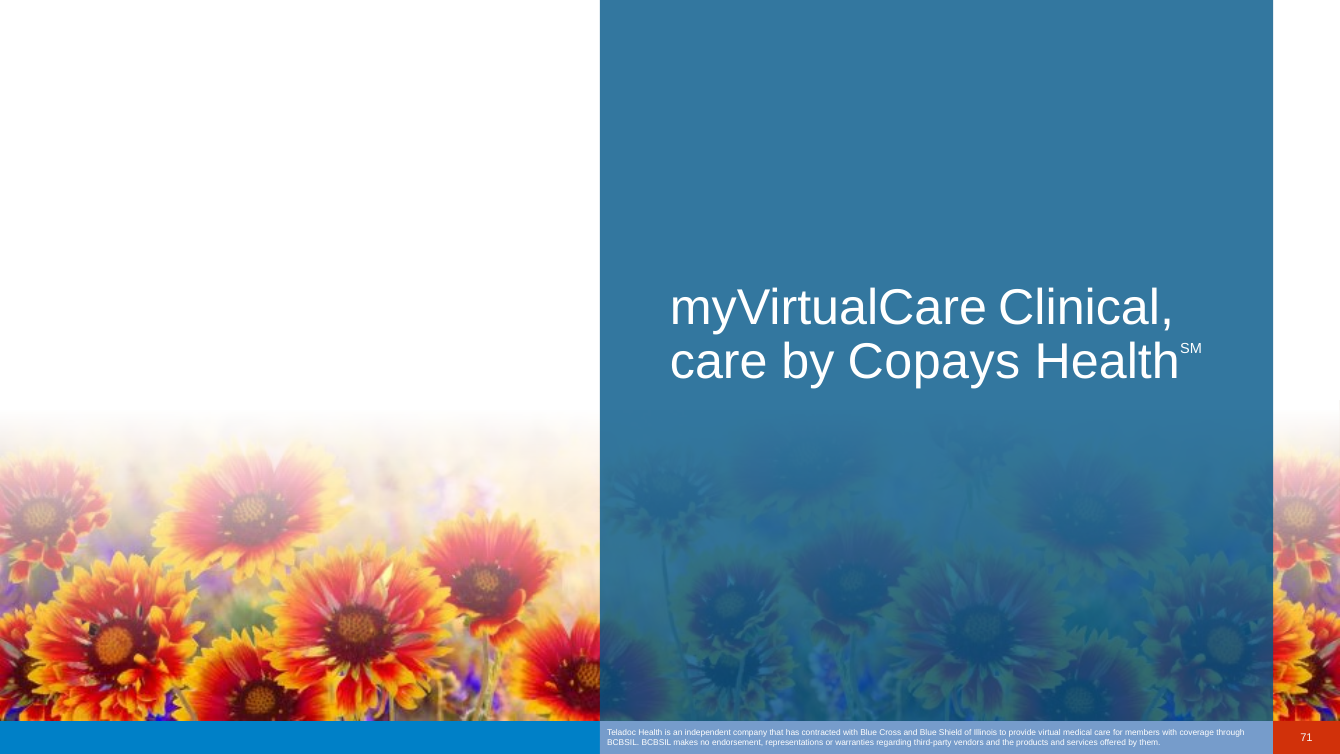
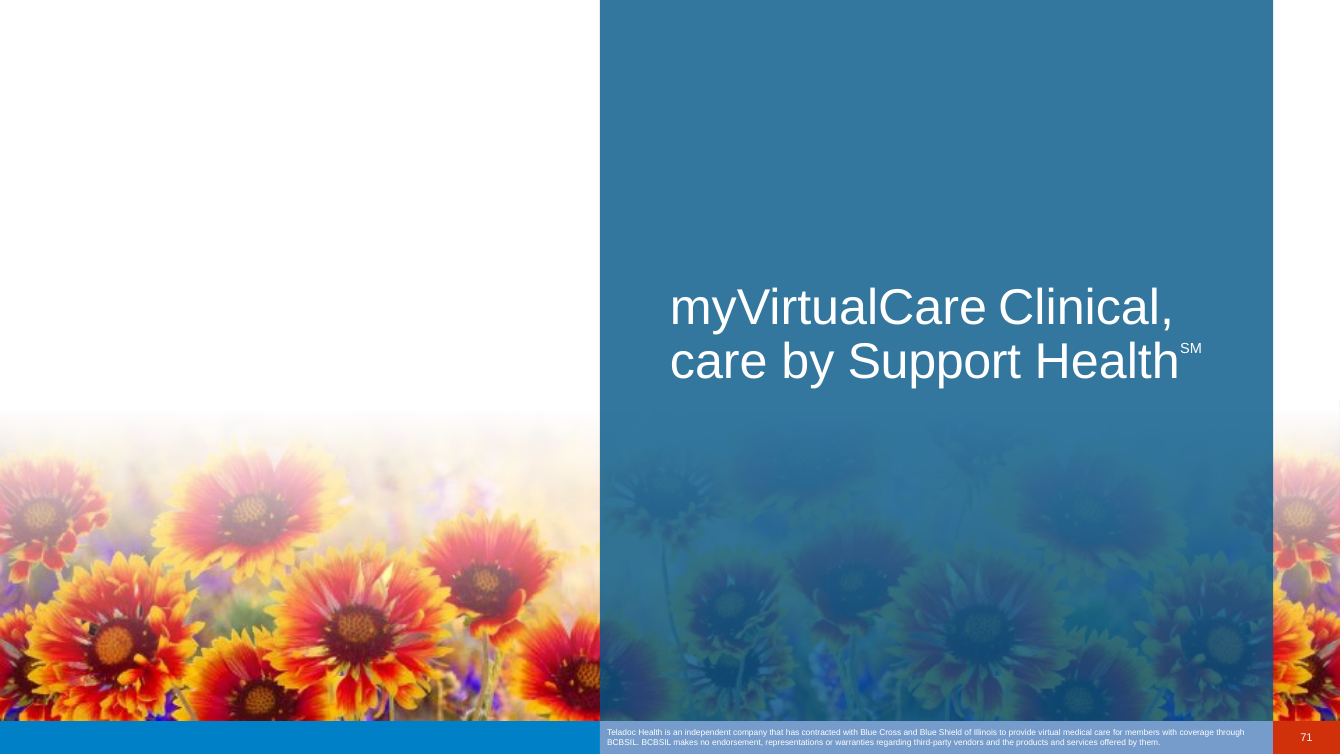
Copays: Copays -> Support
